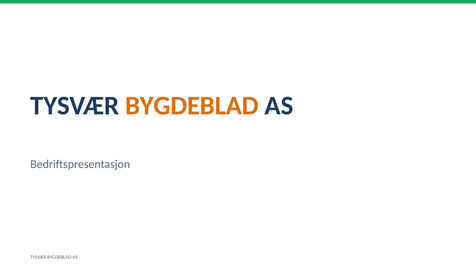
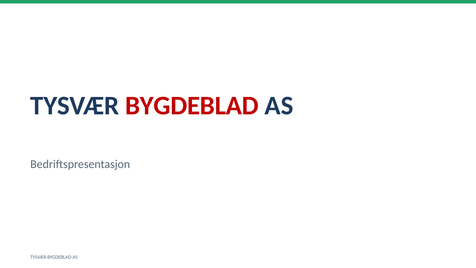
BYGDEBLAD at (192, 106) colour: orange -> red
